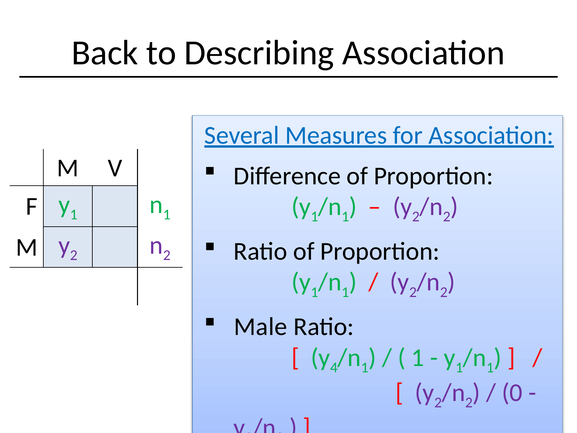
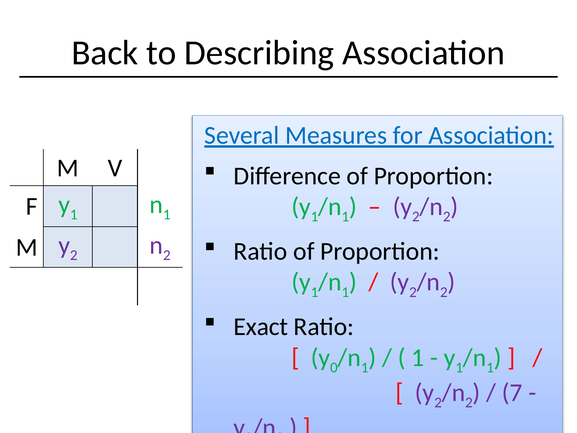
Male: Male -> Exact
4: 4 -> 0
0: 0 -> 7
